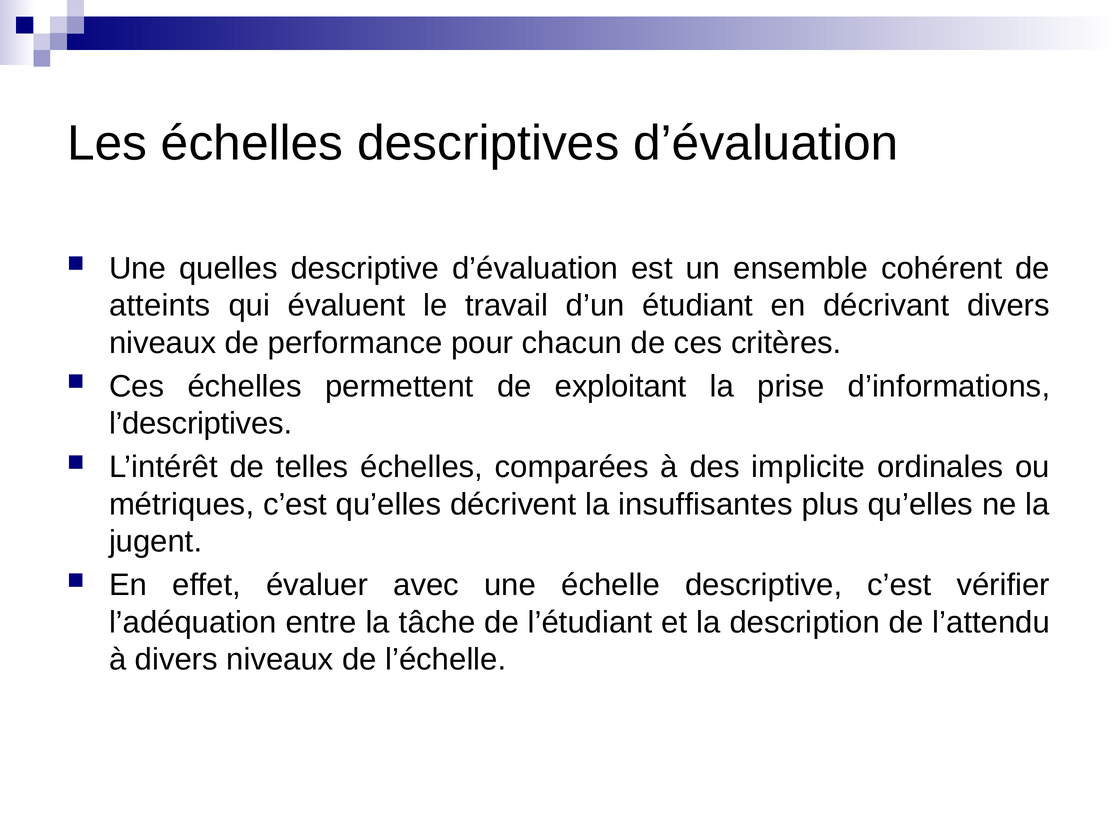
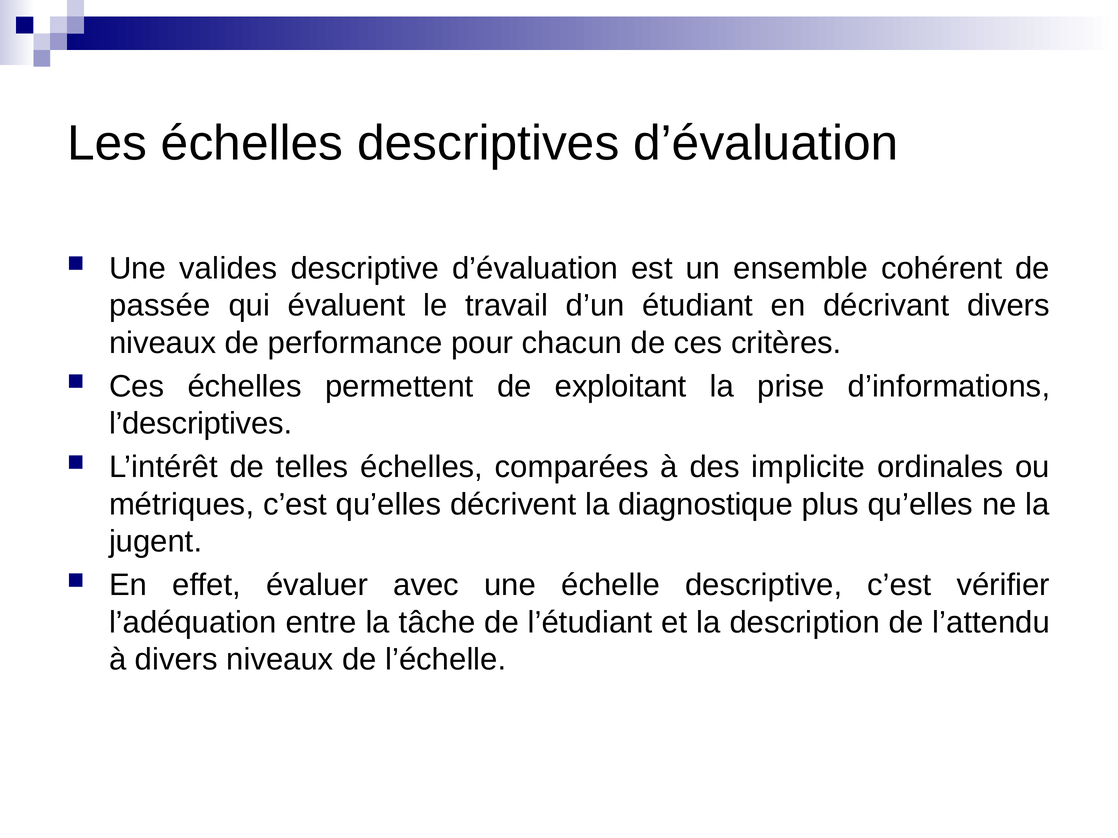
quelles: quelles -> valides
atteints: atteints -> passée
insuffisantes: insuffisantes -> diagnostique
